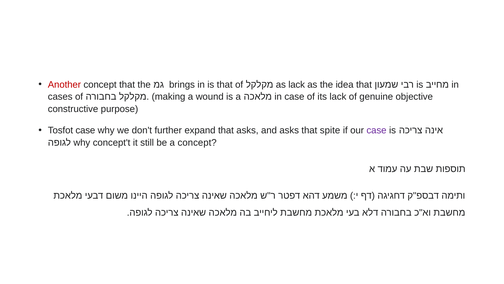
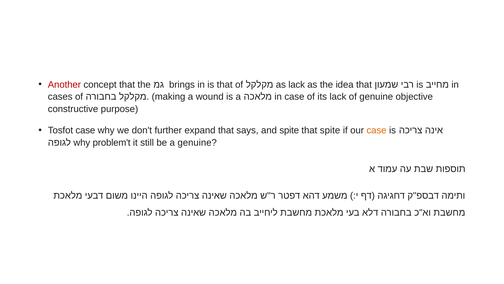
that asks: asks -> says
and asks: asks -> spite
case at (377, 130) colour: purple -> orange
concept't: concept't -> problem't
a concept: concept -> genuine
